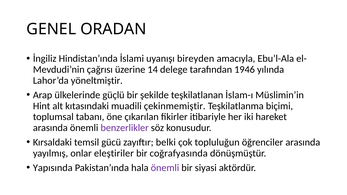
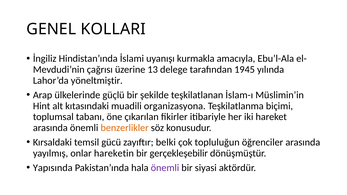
ORADAN: ORADAN -> KOLLARI
bireyden: bireyden -> kurmakla
14: 14 -> 13
1946: 1946 -> 1945
çekinmemiştir: çekinmemiştir -> organizasyona
benzerlikler colour: purple -> orange
eleştiriler: eleştiriler -> hareketin
coğrafyasında: coğrafyasında -> gerçekleşebilir
